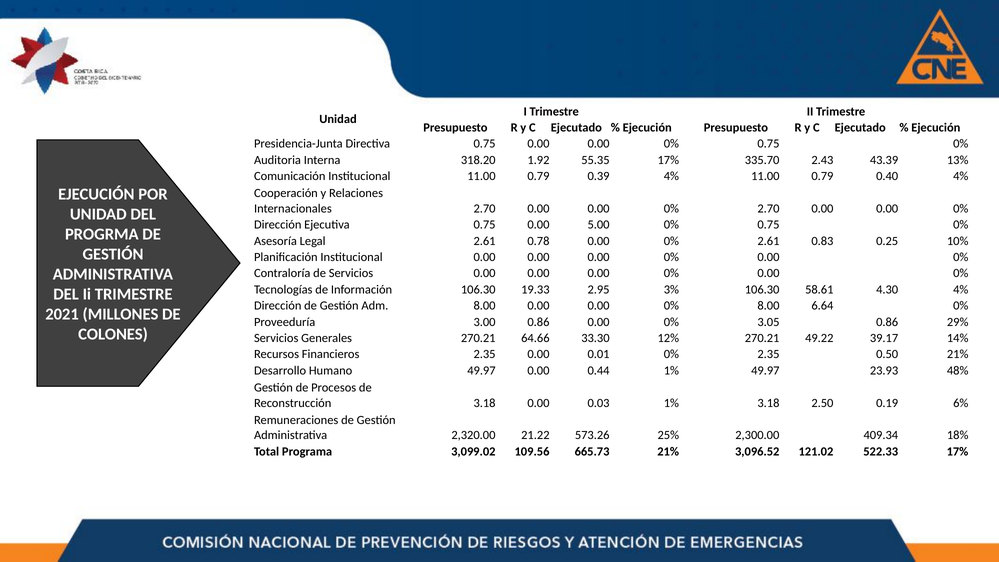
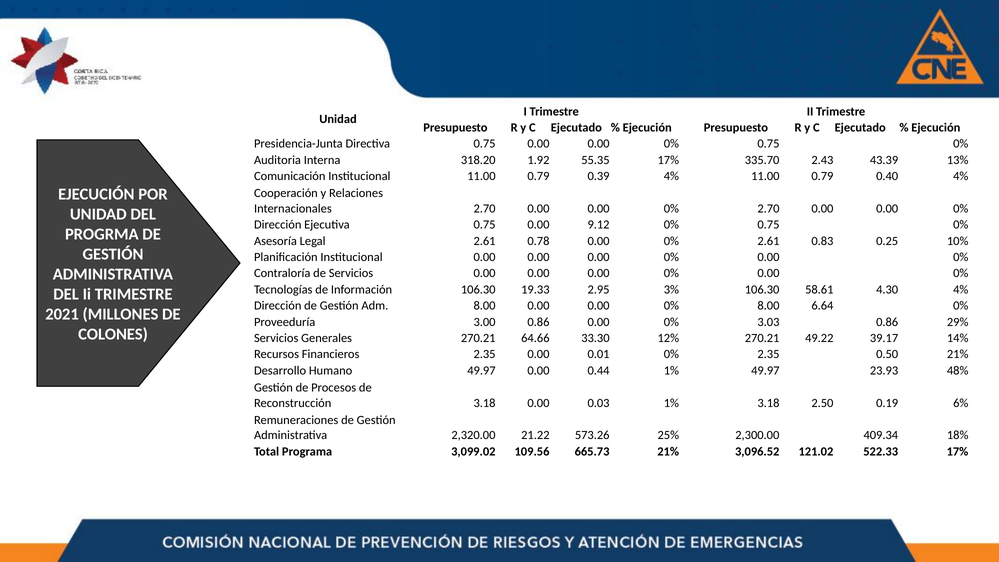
5.00: 5.00 -> 9.12
3.05: 3.05 -> 3.03
